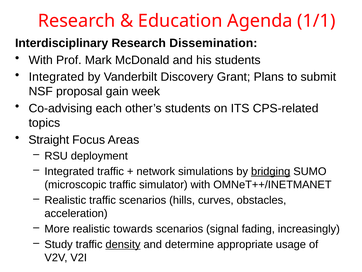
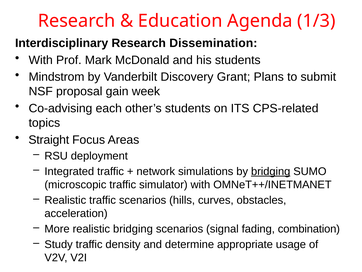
1/1: 1/1 -> 1/3
Integrated at (56, 77): Integrated -> Mindstrom
realistic towards: towards -> bridging
increasingly: increasingly -> combination
density underline: present -> none
